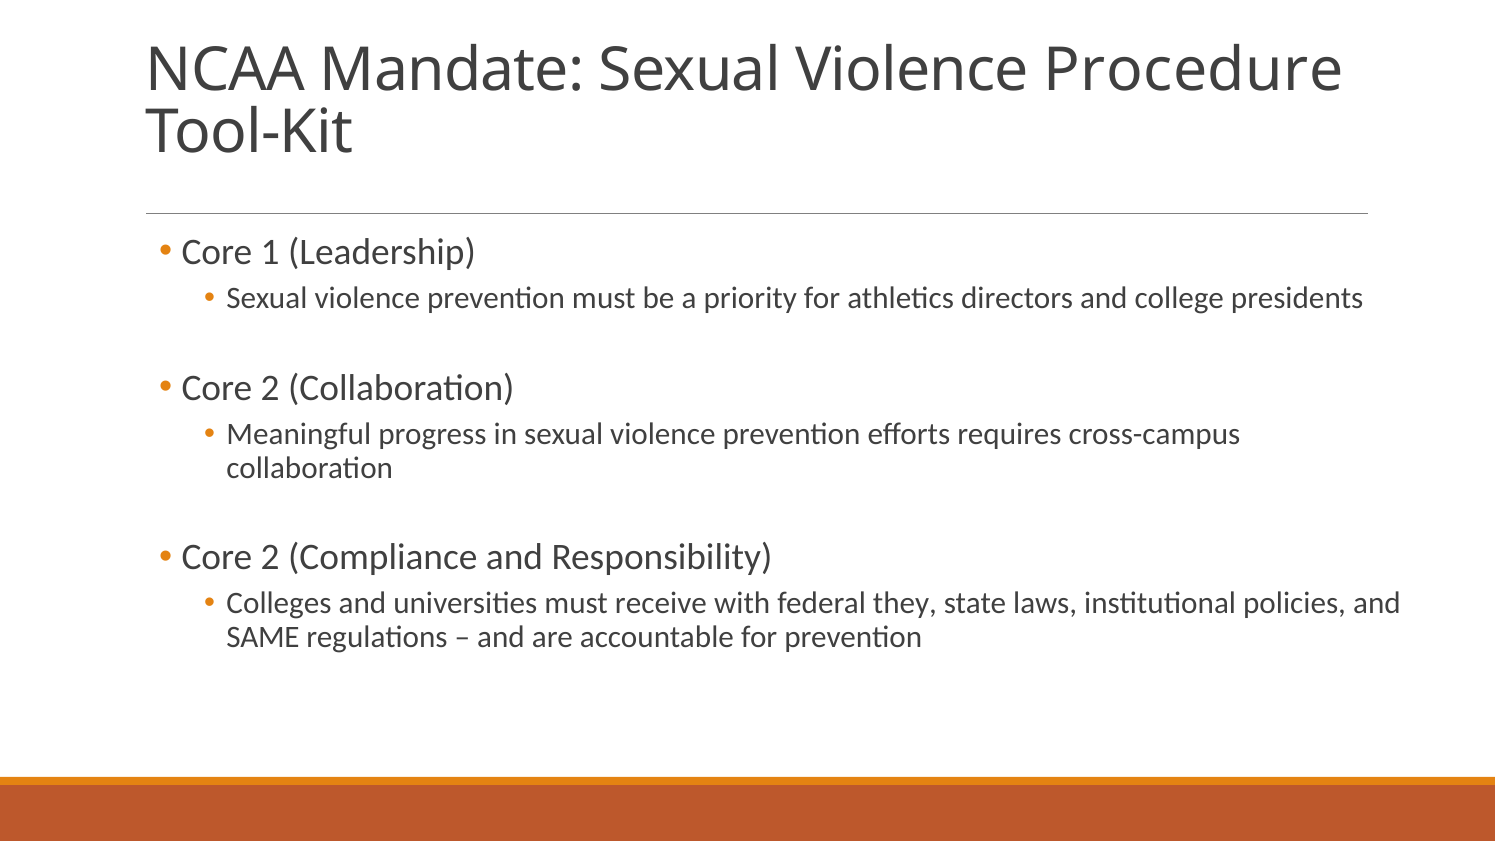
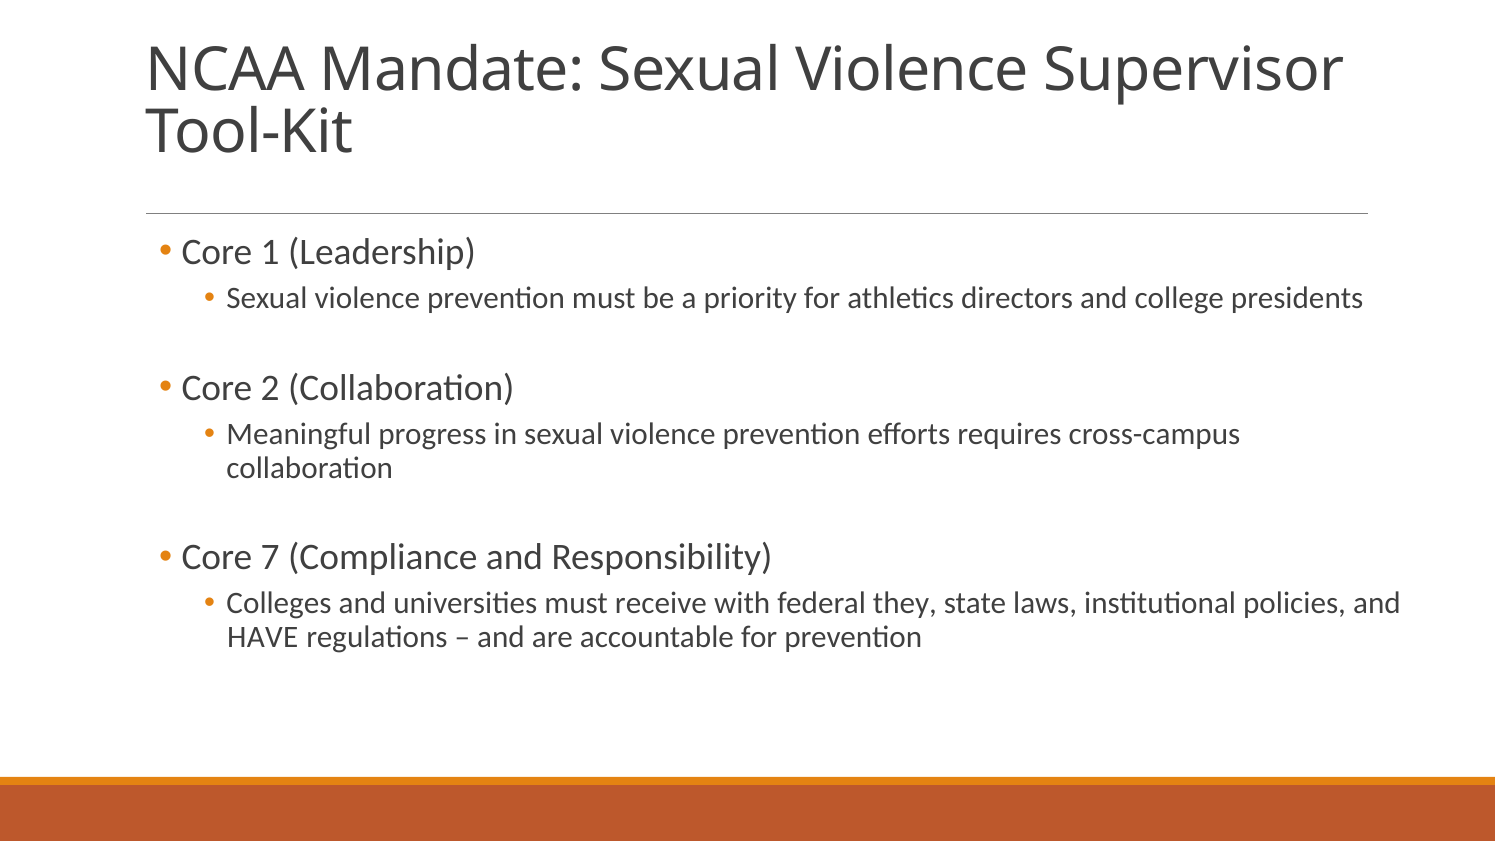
Procedure: Procedure -> Supervisor
2 at (270, 557): 2 -> 7
SAME: SAME -> HAVE
